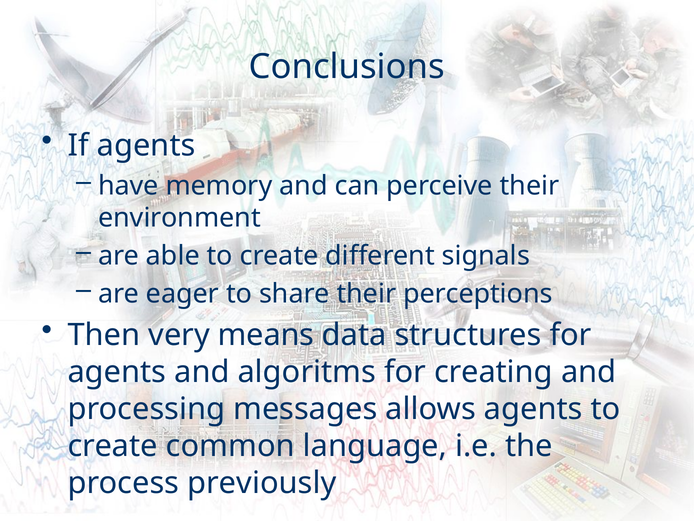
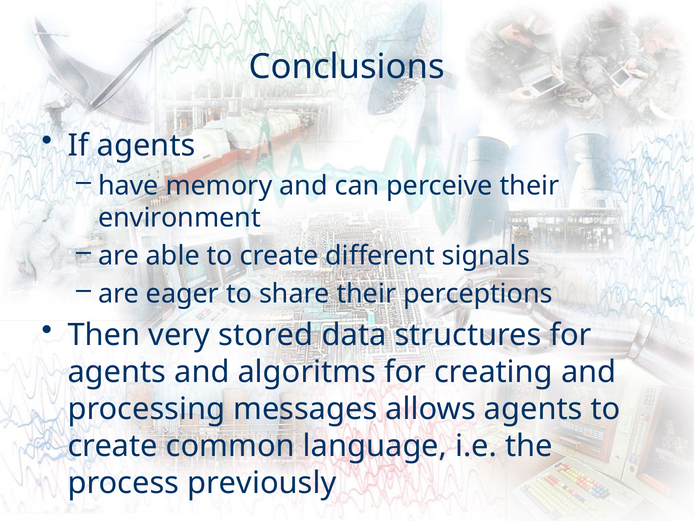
means: means -> stored
